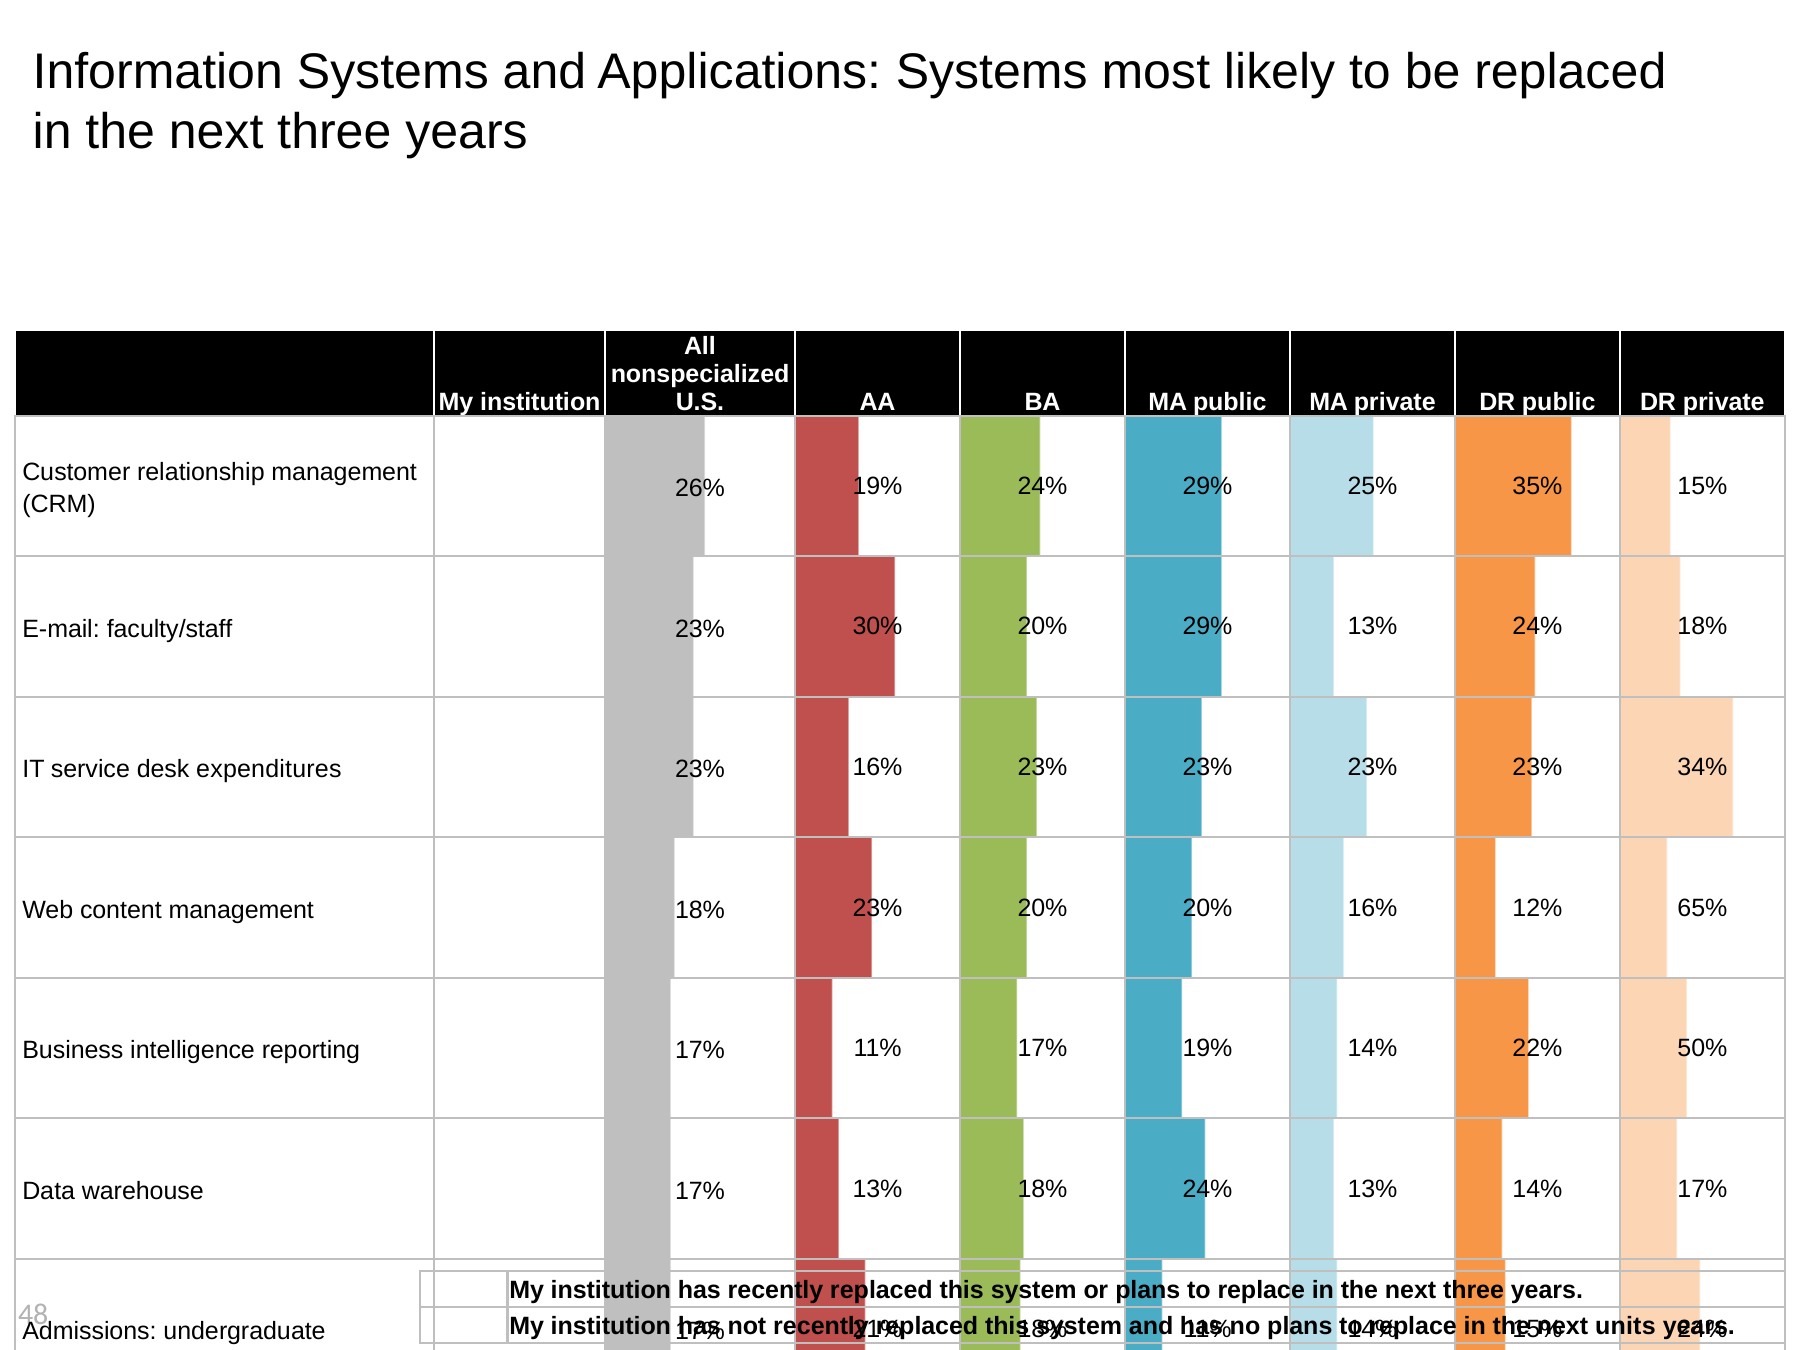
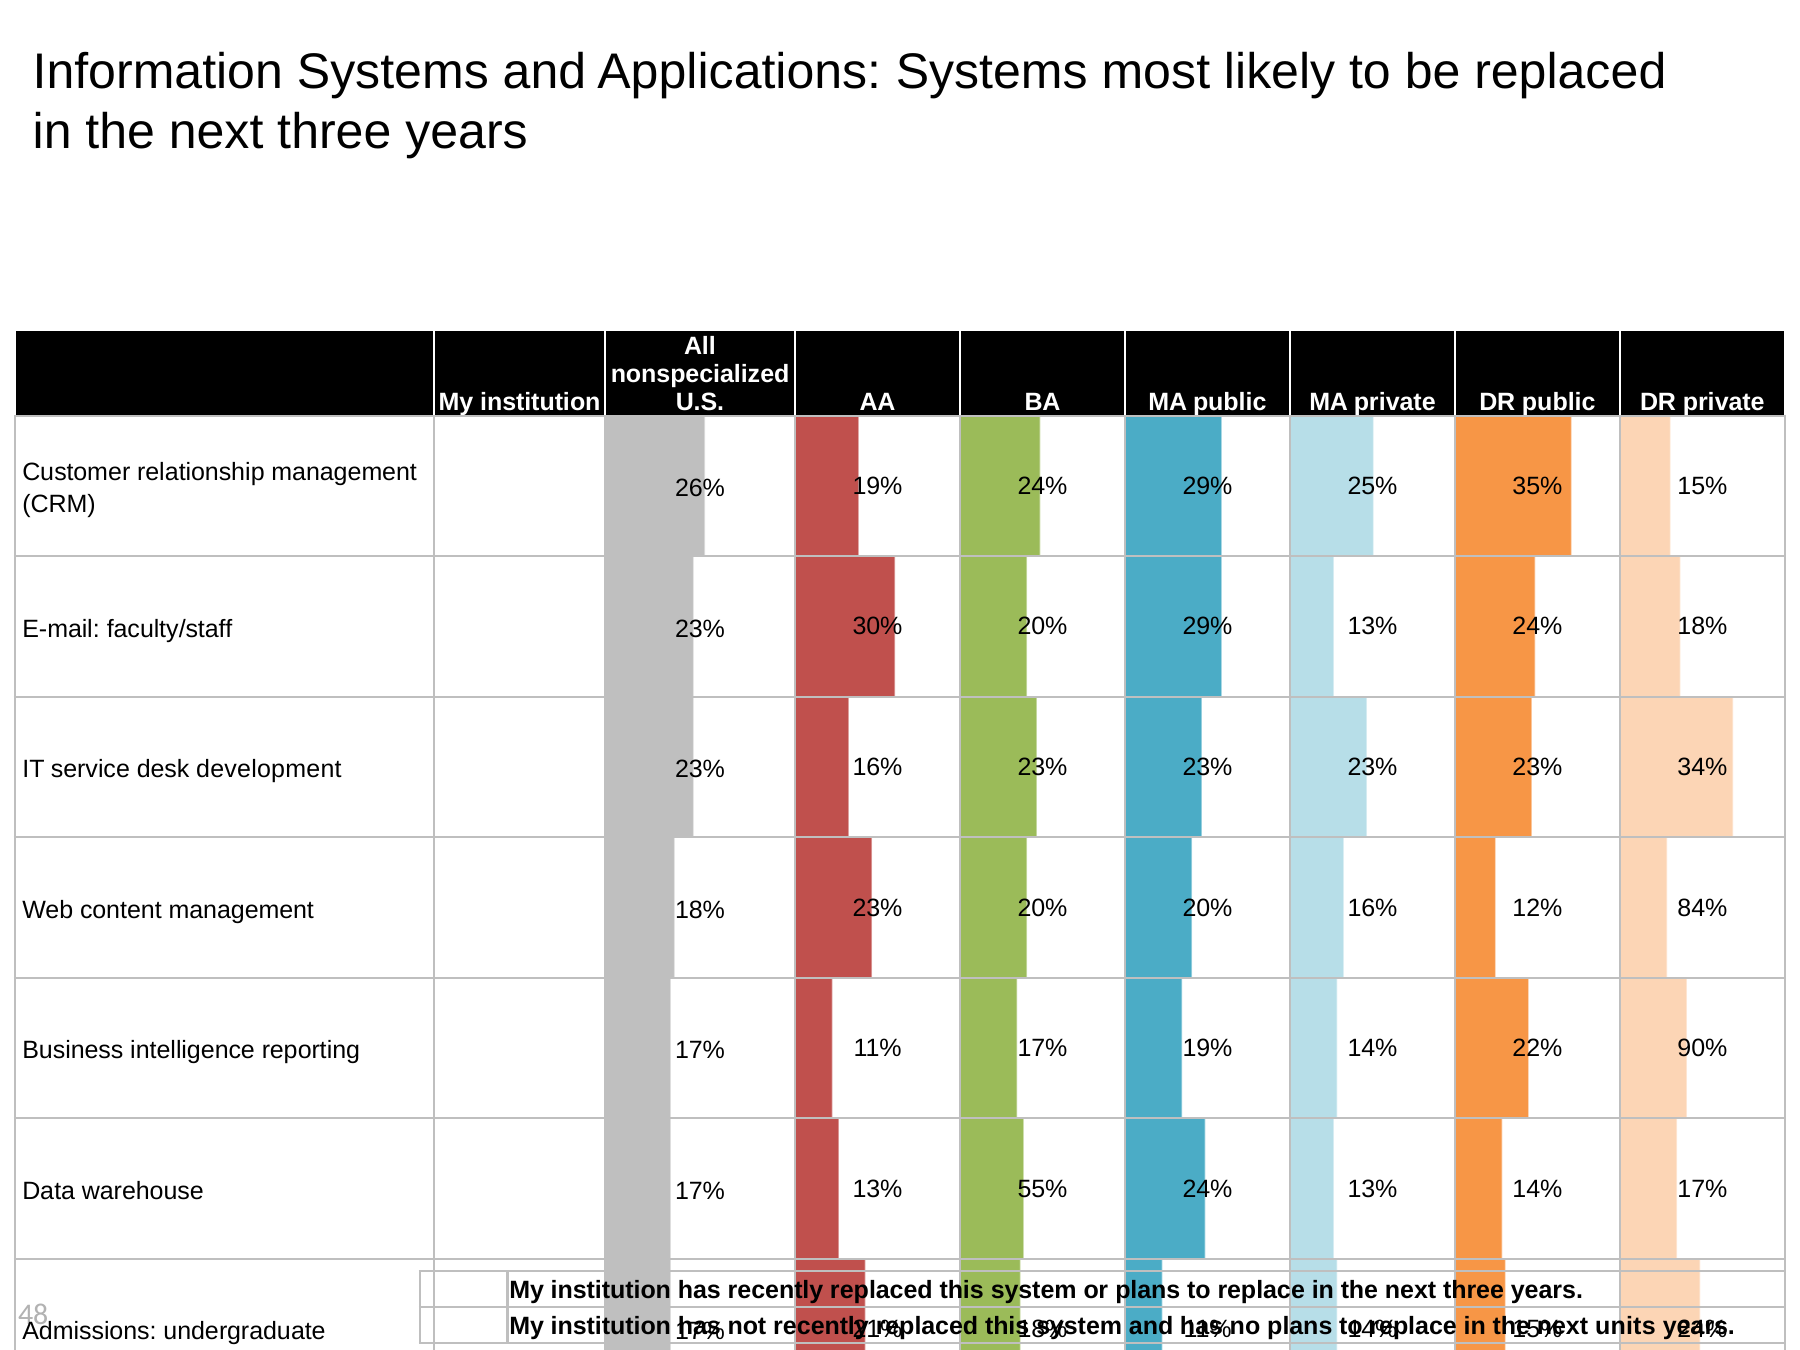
expenditures: expenditures -> development
65%: 65% -> 84%
50%: 50% -> 90%
13% 18%: 18% -> 55%
